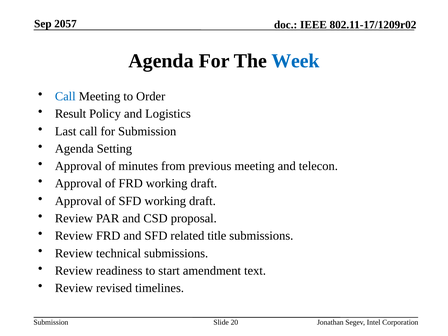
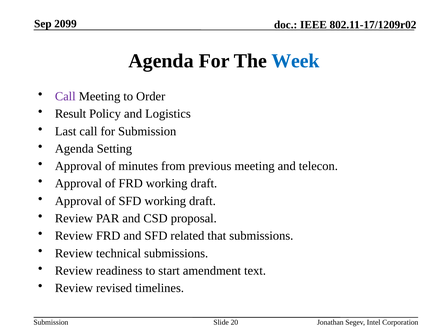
2057: 2057 -> 2099
Call at (65, 96) colour: blue -> purple
title: title -> that
